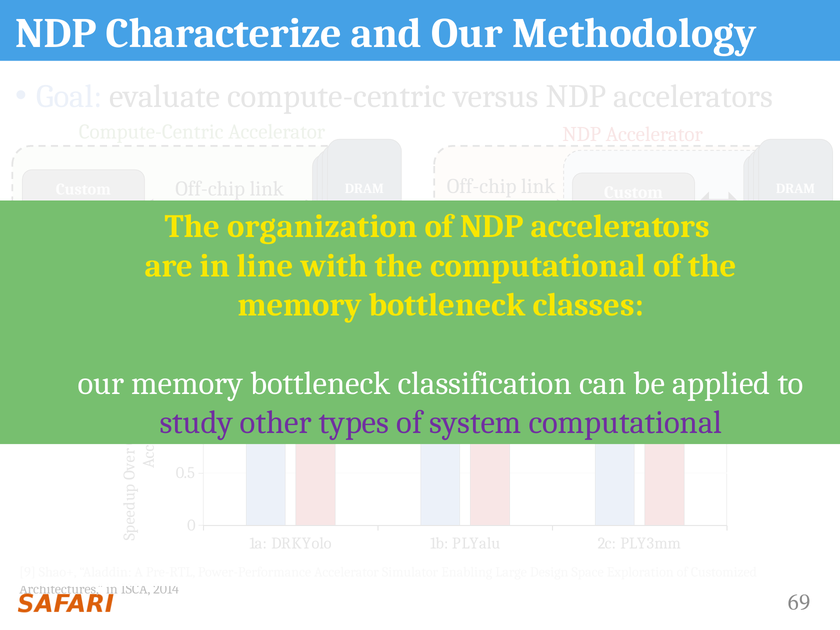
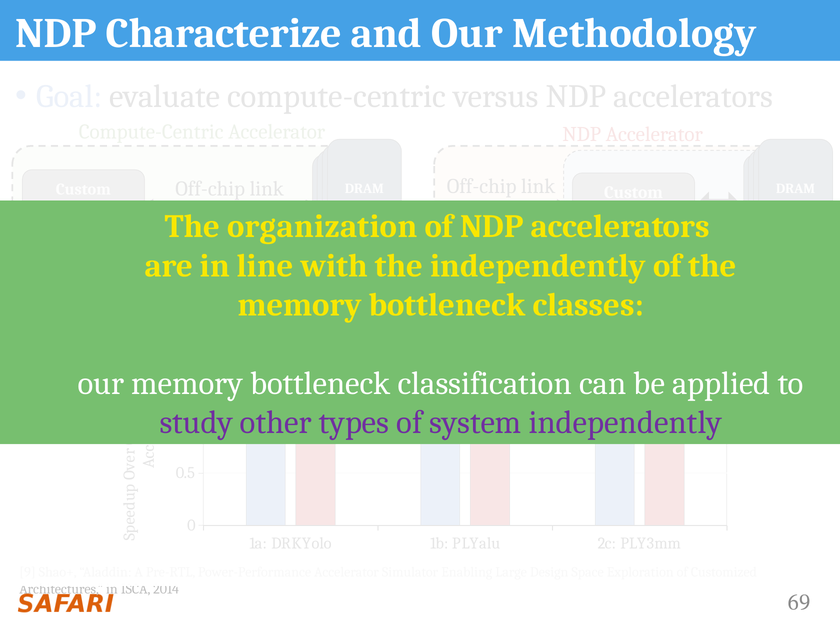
the computational: computational -> independently
system computational: computational -> independently
